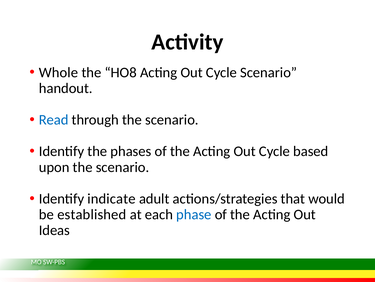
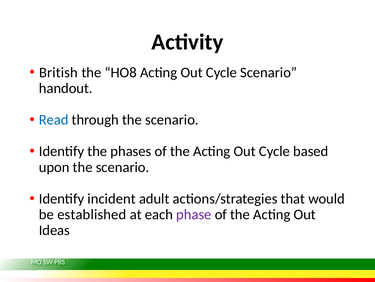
Whole: Whole -> British
indicate: indicate -> incident
phase colour: blue -> purple
